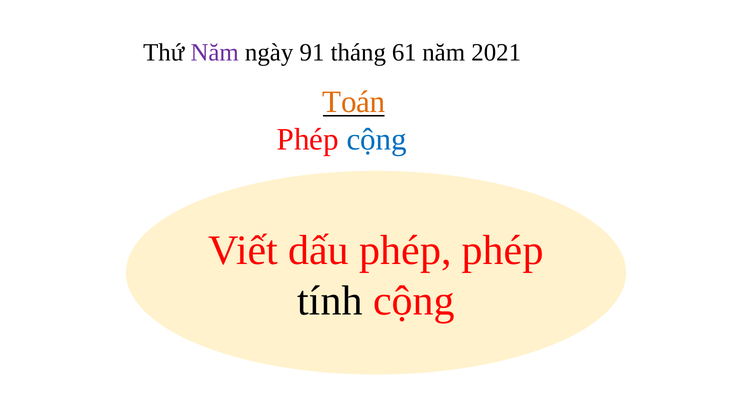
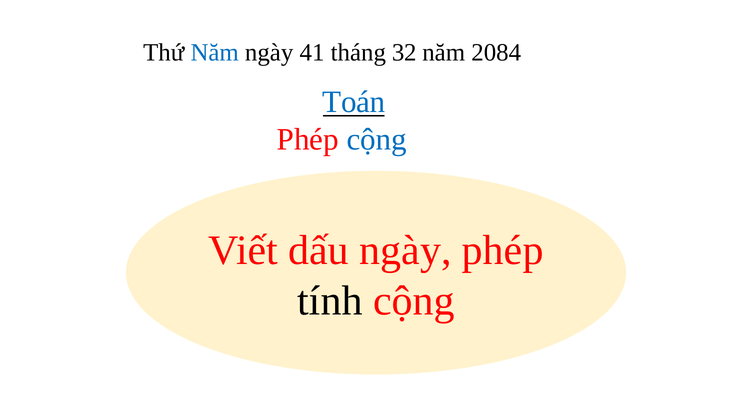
Năm at (215, 52) colour: purple -> blue
91: 91 -> 41
61: 61 -> 32
2021: 2021 -> 2084
Toán colour: orange -> blue
dấu phép: phép -> ngày
